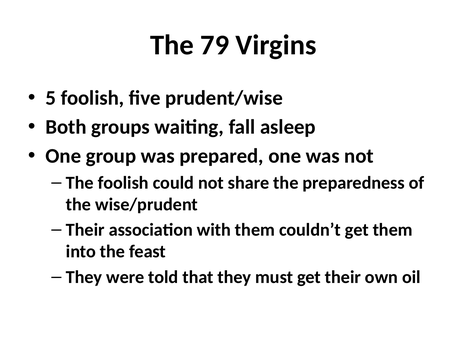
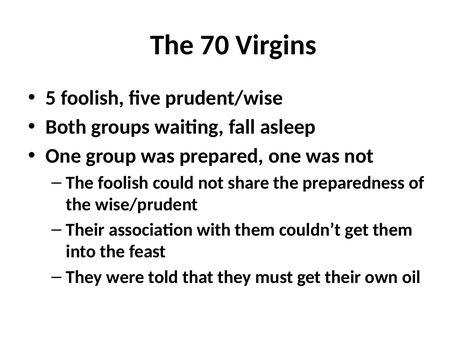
79: 79 -> 70
